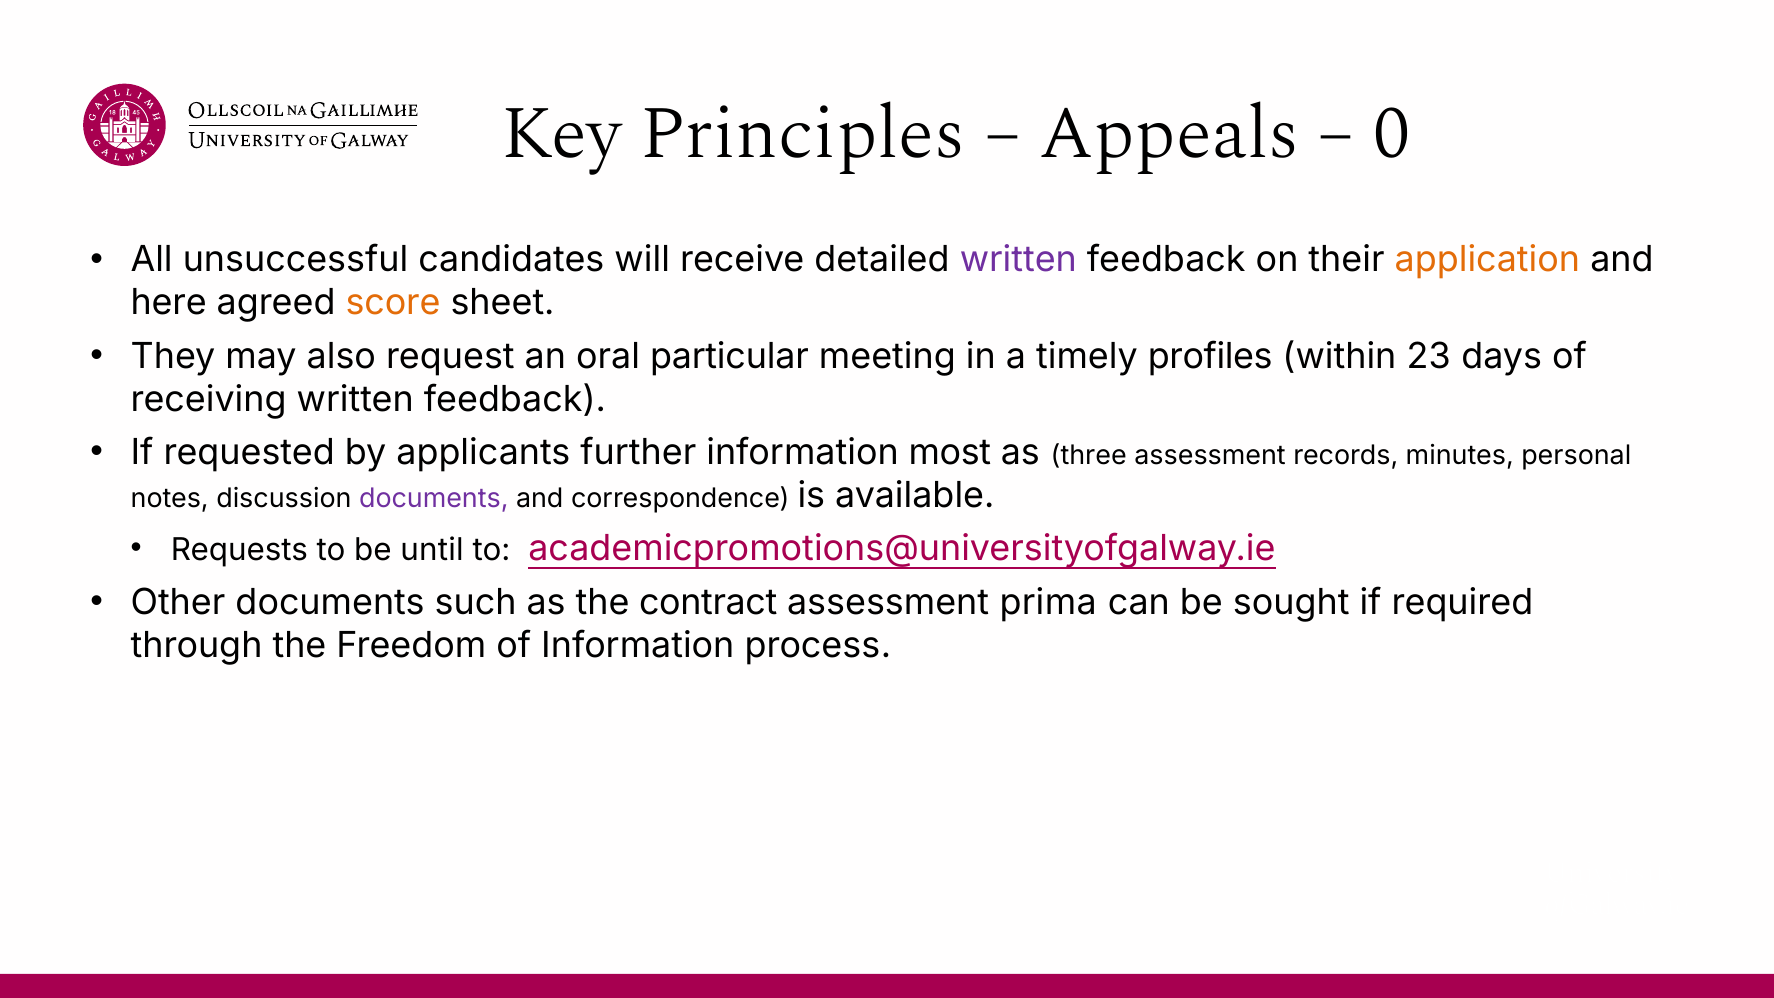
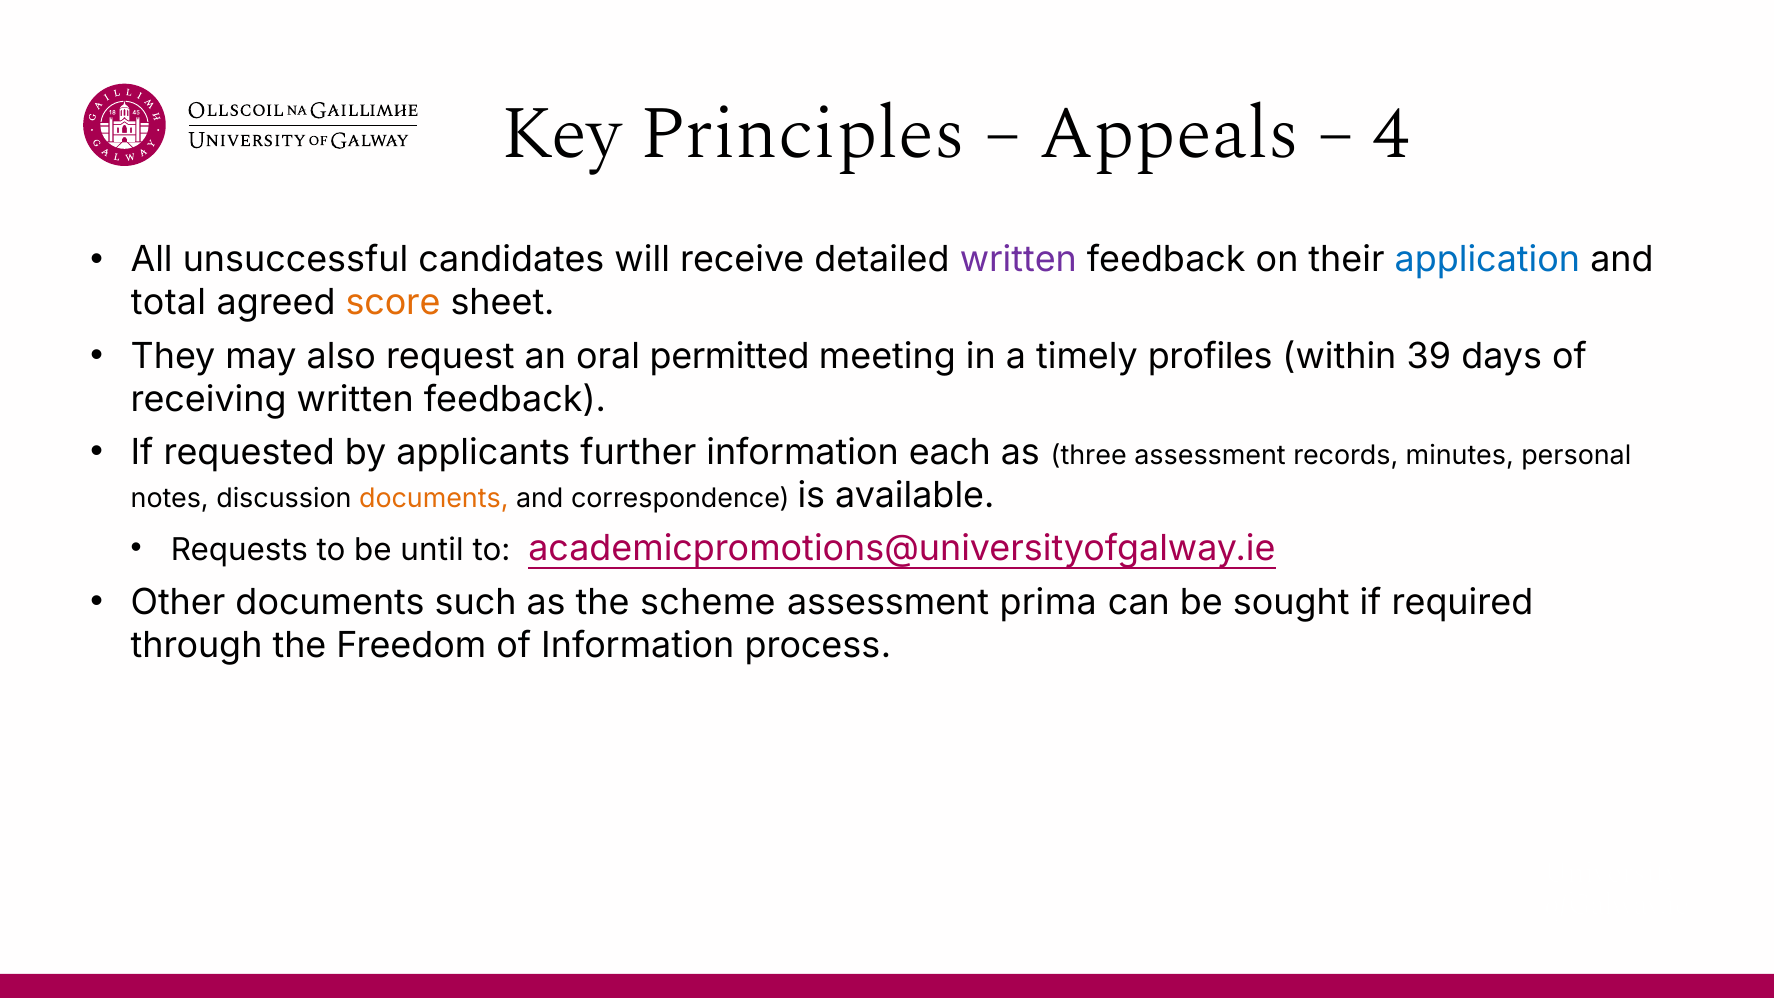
0: 0 -> 4
application colour: orange -> blue
here: here -> total
particular: particular -> permitted
23: 23 -> 39
most: most -> each
documents at (434, 498) colour: purple -> orange
contract: contract -> scheme
